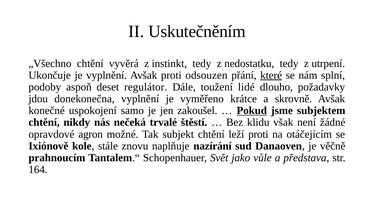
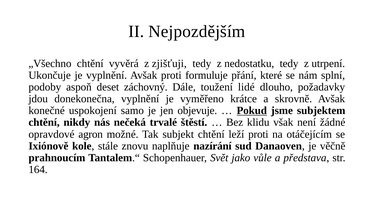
Uskutečněním: Uskutečněním -> Nejpozdějším
instinkt: instinkt -> zjišťuji
odsouzen: odsouzen -> formuluje
které underline: present -> none
regulátor: regulátor -> záchovný
zakoušel: zakoušel -> objevuje
